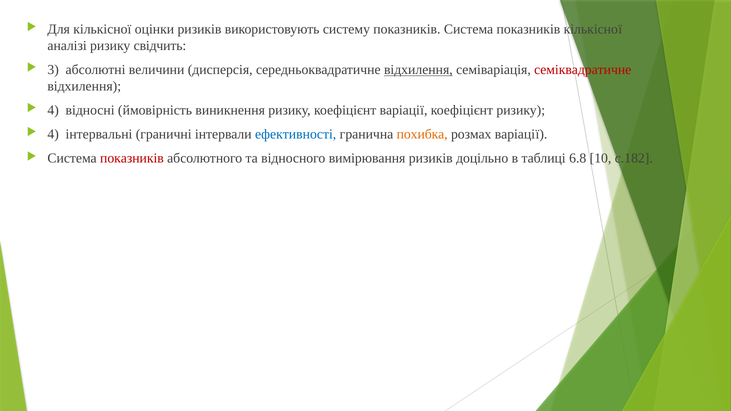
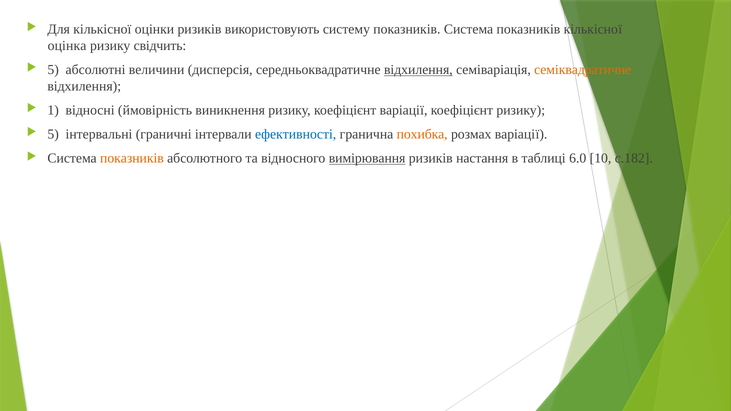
аналізі: аналізі -> оцінка
3 at (53, 70): 3 -> 5
семіквадратичне colour: red -> orange
4 at (53, 110): 4 -> 1
4 at (53, 134): 4 -> 5
показників at (132, 158) colour: red -> orange
вимірювання underline: none -> present
доцільно: доцільно -> настання
6.8: 6.8 -> 6.0
